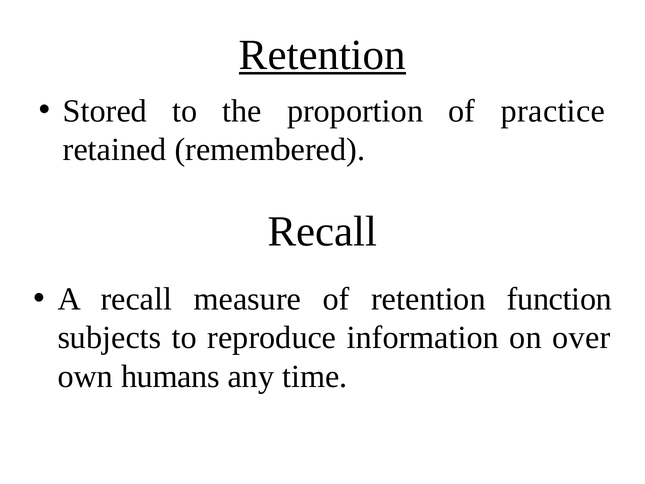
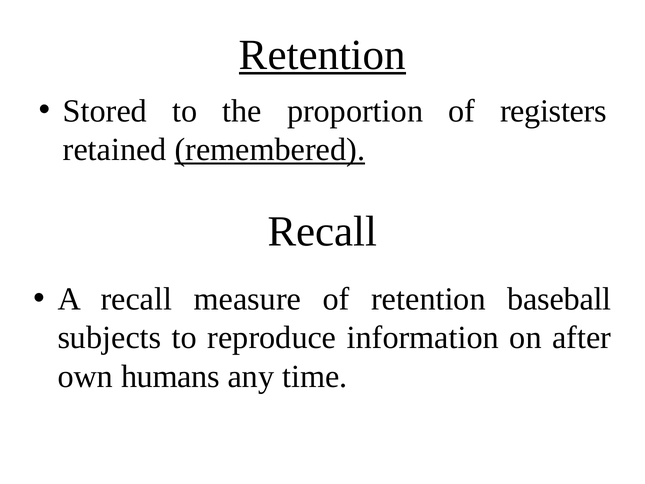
practice: practice -> registers
remembered underline: none -> present
function: function -> baseball
over: over -> after
